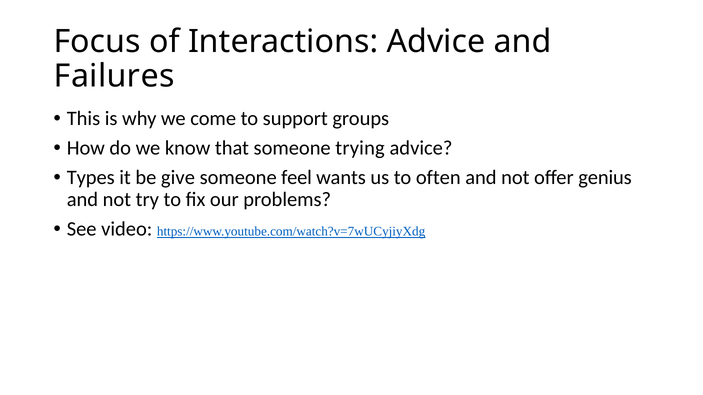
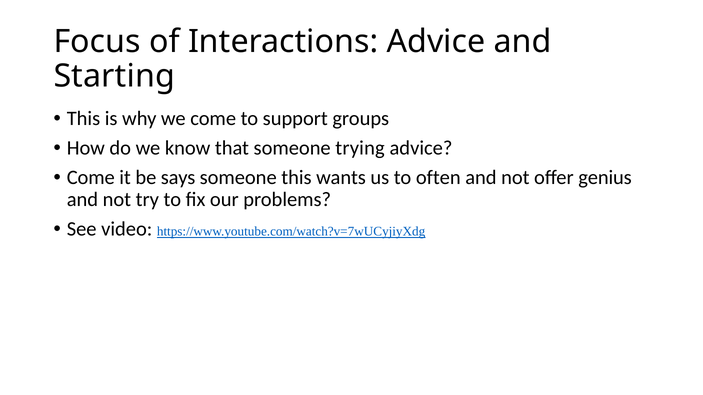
Failures: Failures -> Starting
Types at (91, 178): Types -> Come
give: give -> says
someone feel: feel -> this
